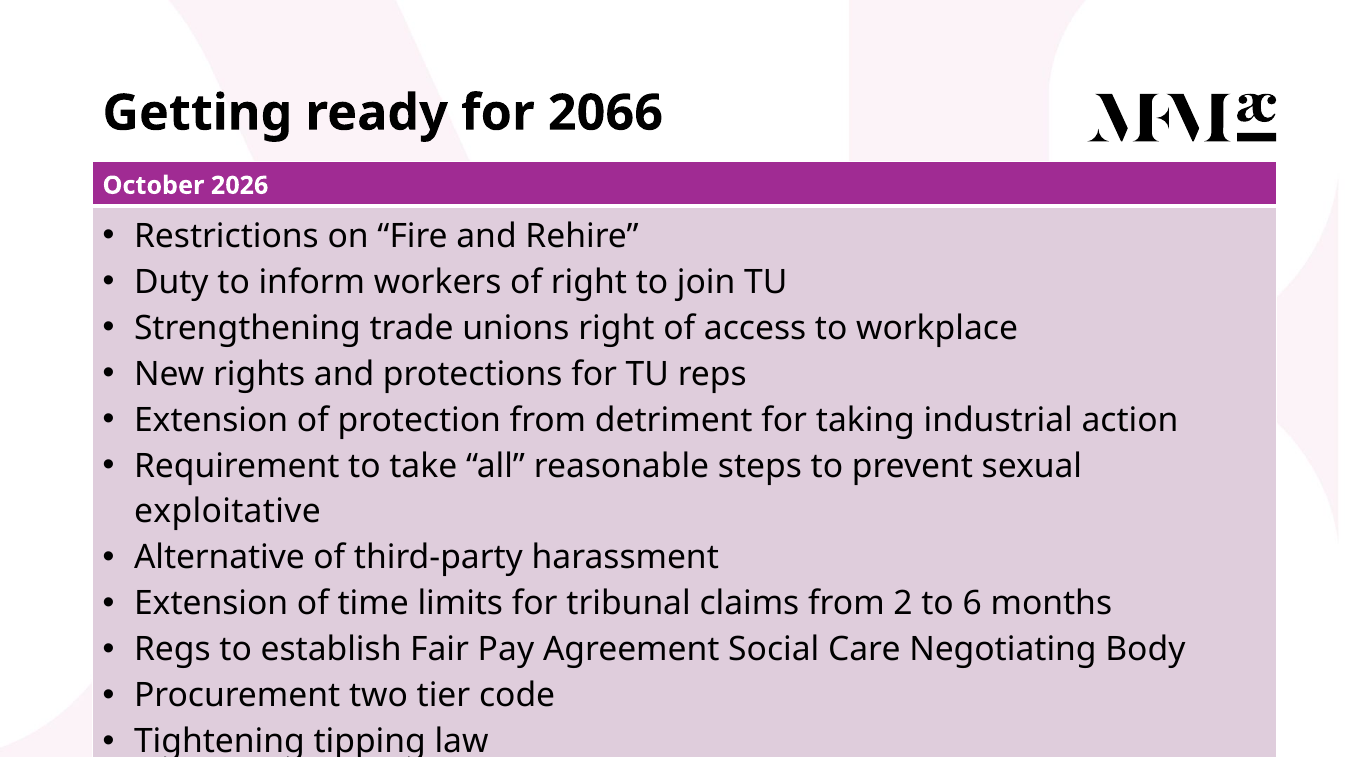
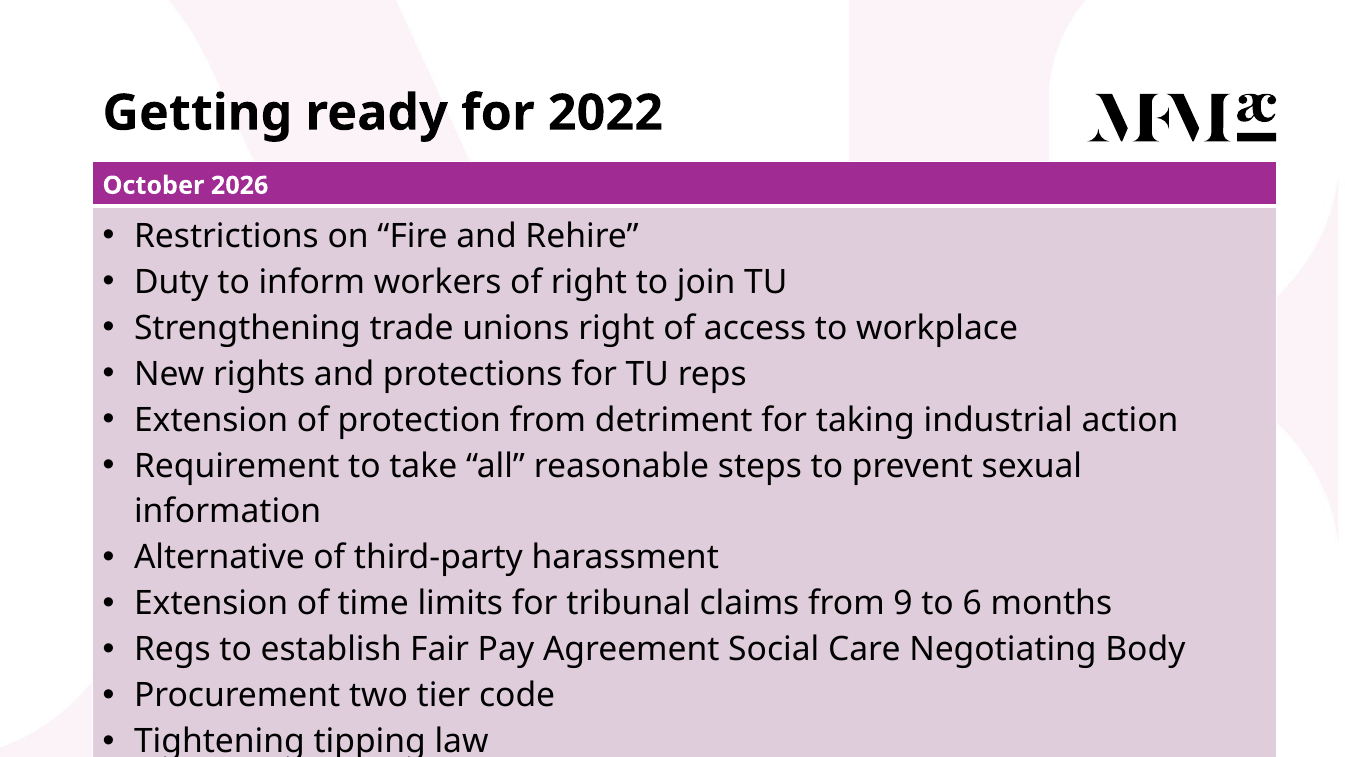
2066: 2066 -> 2022
exploitative: exploitative -> information
2: 2 -> 9
